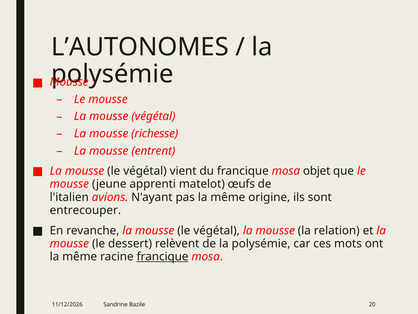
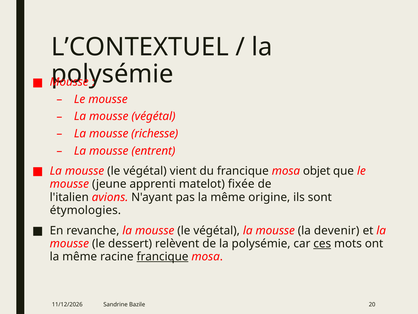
L’AUTONOMES: L’AUTONOMES -> L’CONTEXTUEL
œufs: œufs -> fixée
entrecouper: entrecouper -> étymologies
relation: relation -> devenir
ces underline: none -> present
